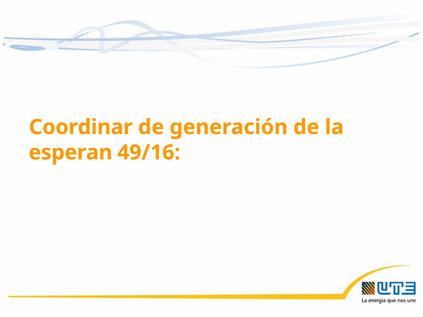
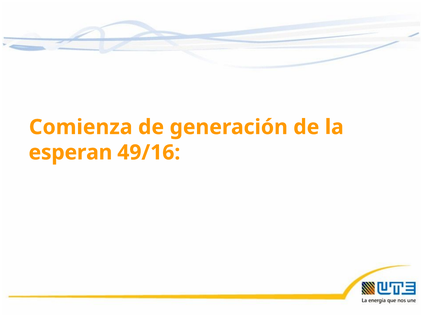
Coordinar: Coordinar -> Comienza
